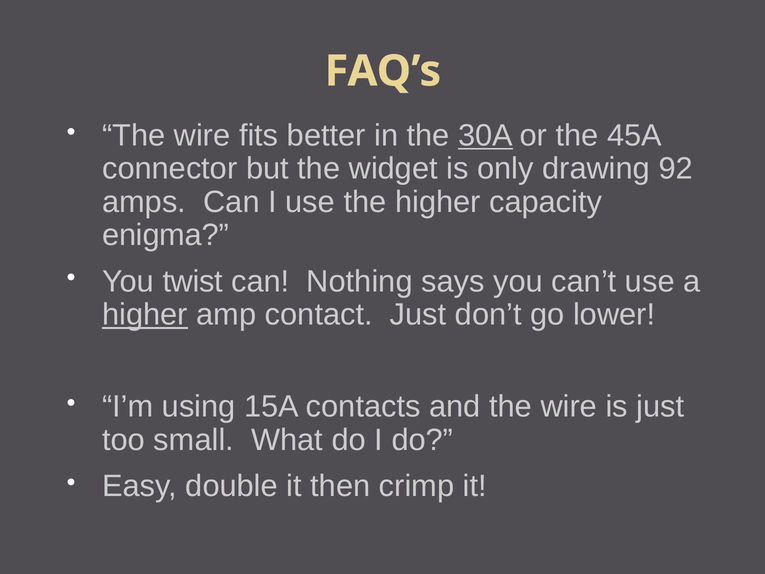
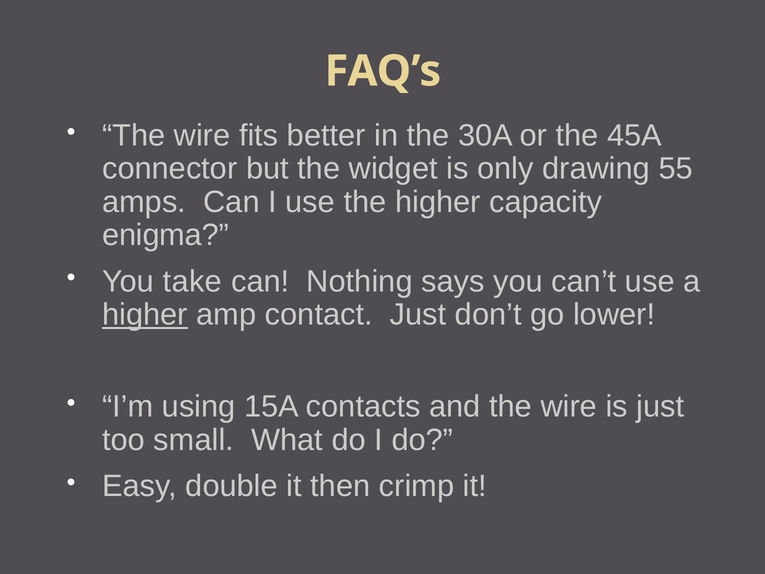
30A underline: present -> none
92: 92 -> 55
twist: twist -> take
